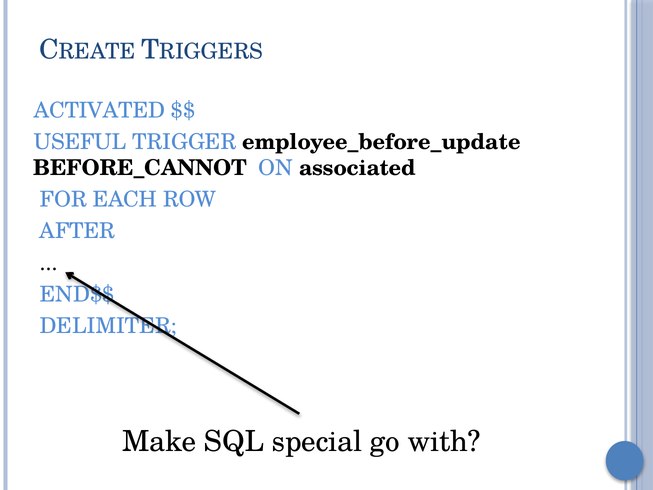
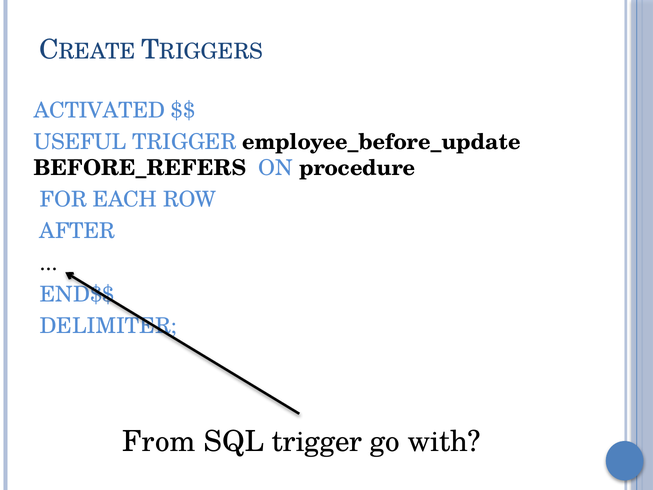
BEFORE_CANNOT: BEFORE_CANNOT -> BEFORE_REFERS
associated: associated -> procedure
Make: Make -> From
SQL special: special -> trigger
